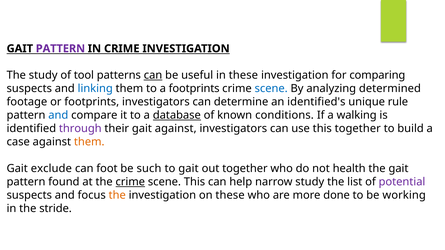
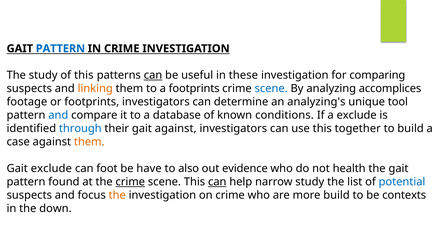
PATTERN at (60, 49) colour: purple -> blue
of tool: tool -> this
linking colour: blue -> orange
determined: determined -> accomplices
identified's: identified's -> analyzing's
rule: rule -> tool
database underline: present -> none
a walking: walking -> exclude
through colour: purple -> blue
such: such -> have
to gait: gait -> also
out together: together -> evidence
can at (217, 182) underline: none -> present
potential colour: purple -> blue
on these: these -> crime
more done: done -> build
working: working -> contexts
stride: stride -> down
